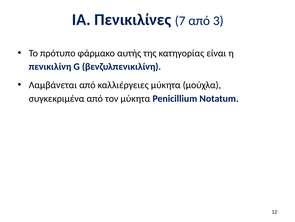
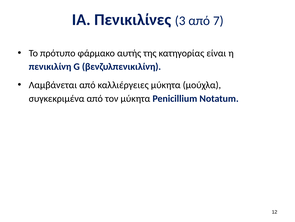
7: 7 -> 3
3: 3 -> 7
